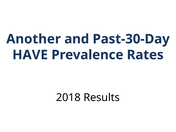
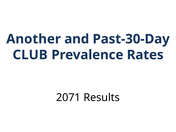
HAVE: HAVE -> CLUB
2018: 2018 -> 2071
